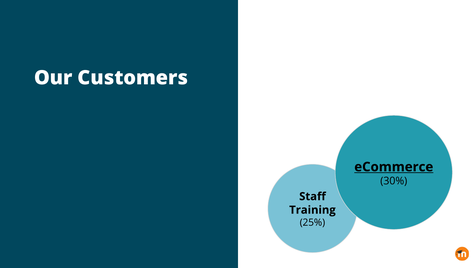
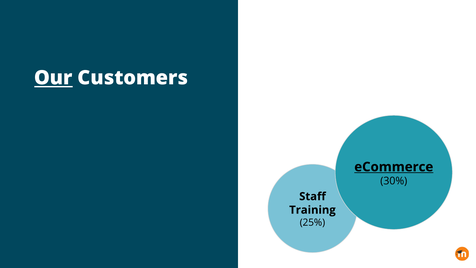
Our underline: none -> present
